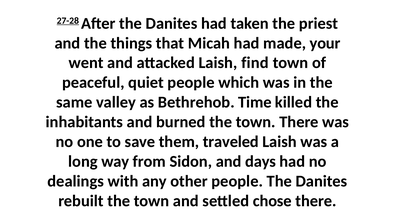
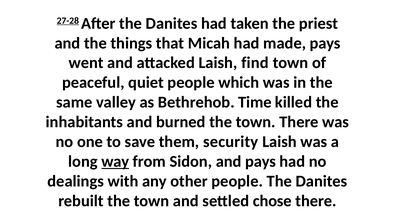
made your: your -> pays
traveled: traveled -> security
way underline: none -> present
and days: days -> pays
